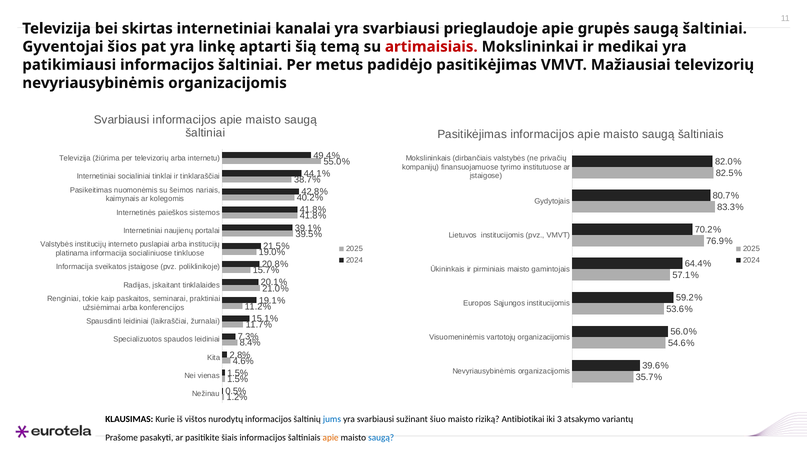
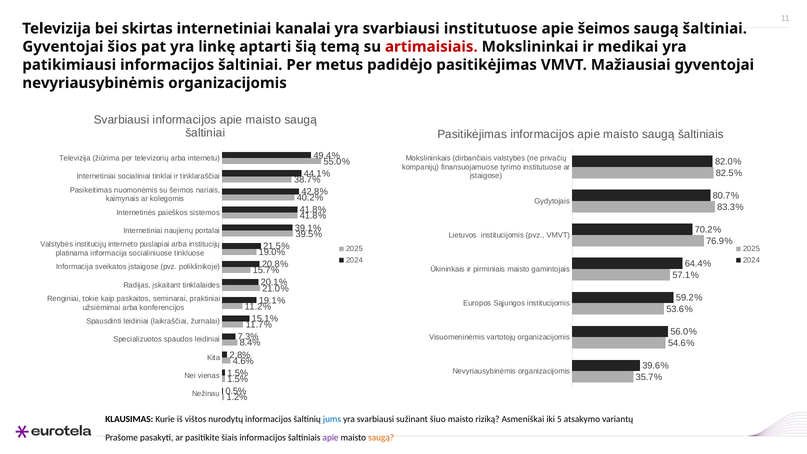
svarbiausi prieglaudoje: prieglaudoje -> institutuose
apie grupės: grupės -> šeimos
Mažiausiai televizorių: televizorių -> gyventojai
Antibiotikai: Antibiotikai -> Asmeniškai
3: 3 -> 5
apie at (331, 438) colour: orange -> purple
saugą at (381, 438) colour: blue -> orange
